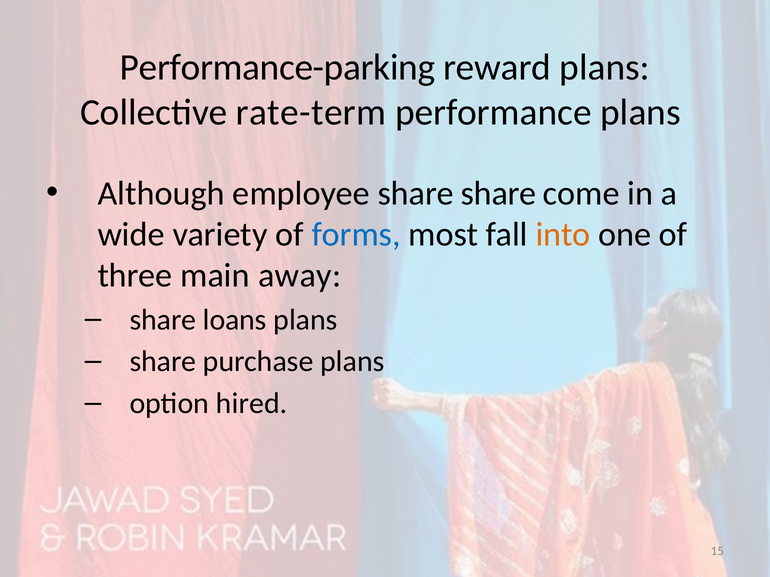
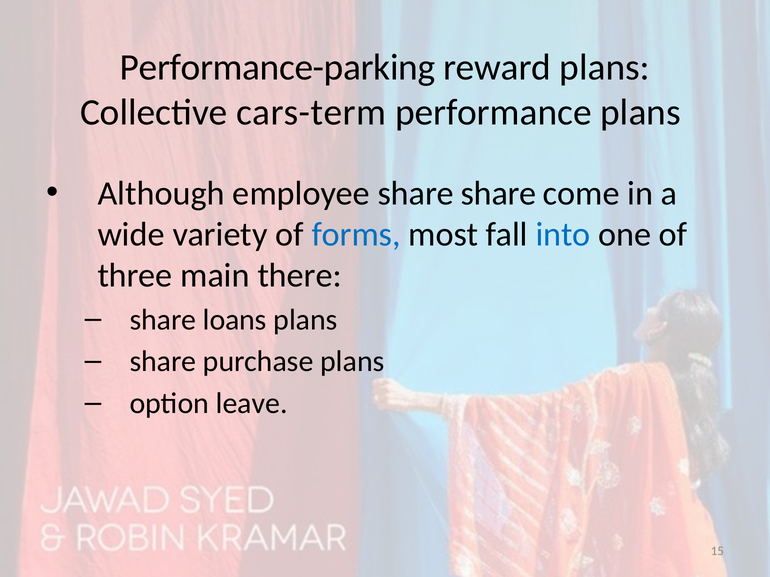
rate-term: rate-term -> cars-term
into colour: orange -> blue
away: away -> there
hired: hired -> leave
